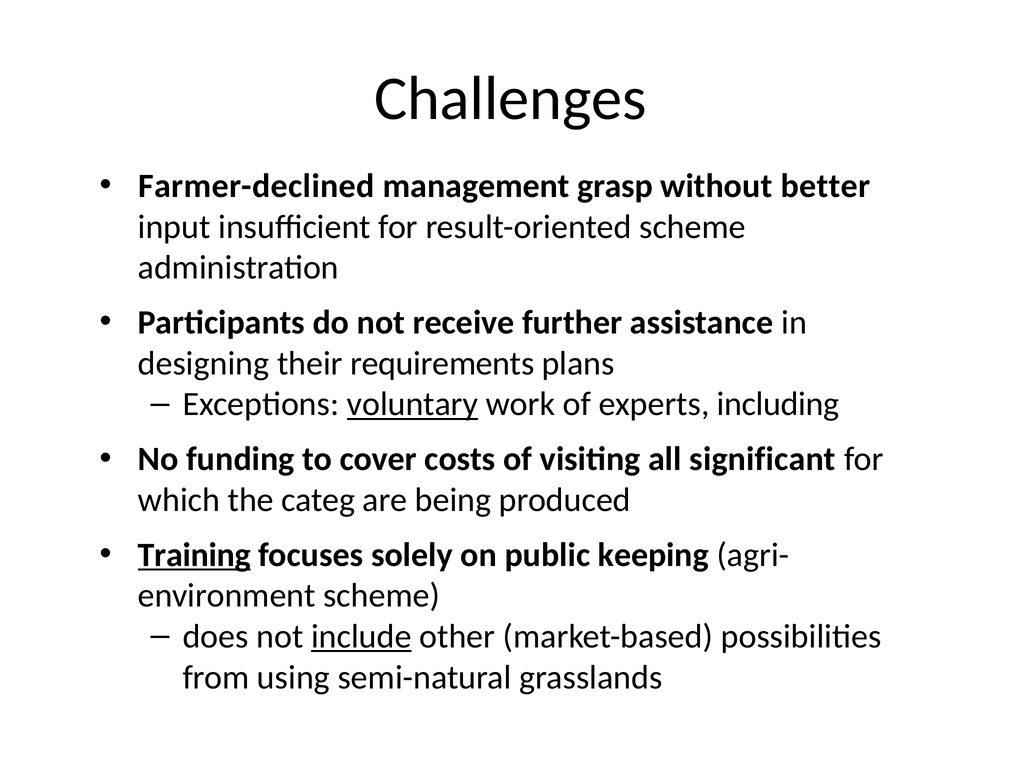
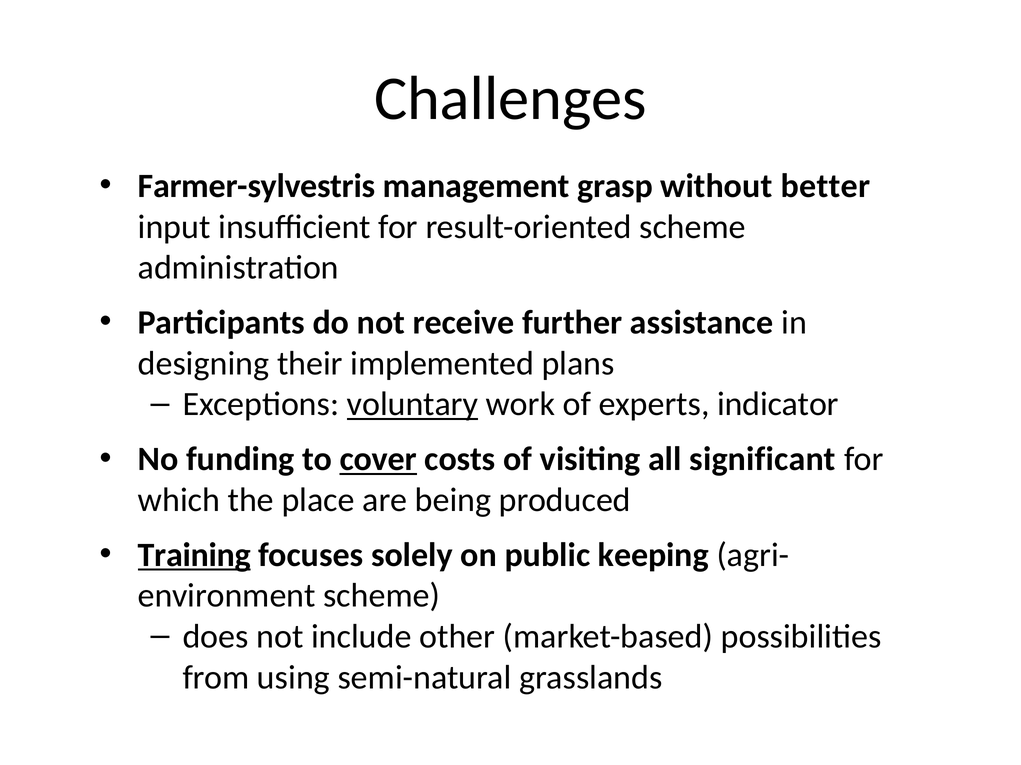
Farmer-declined: Farmer-declined -> Farmer-sylvestris
requirements: requirements -> implemented
including: including -> indicator
cover underline: none -> present
categ: categ -> place
include underline: present -> none
